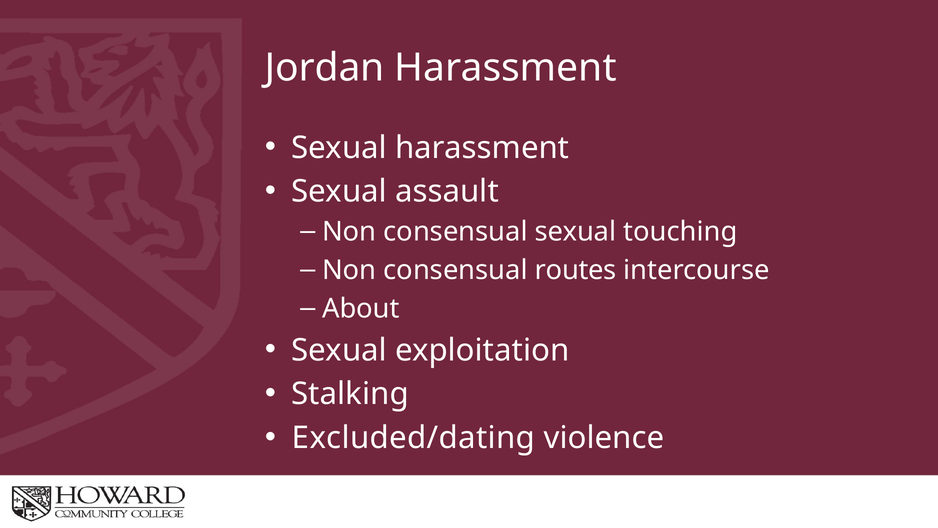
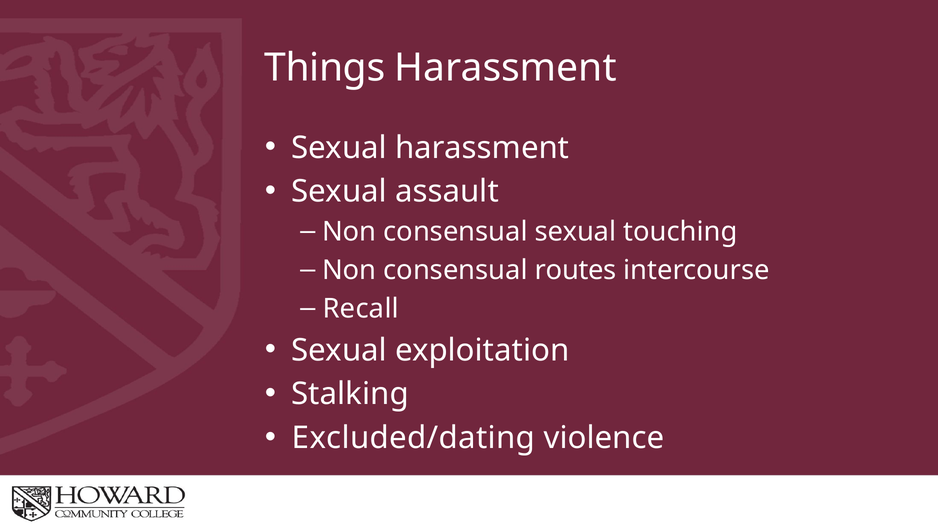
Jordan: Jordan -> Things
About: About -> Recall
